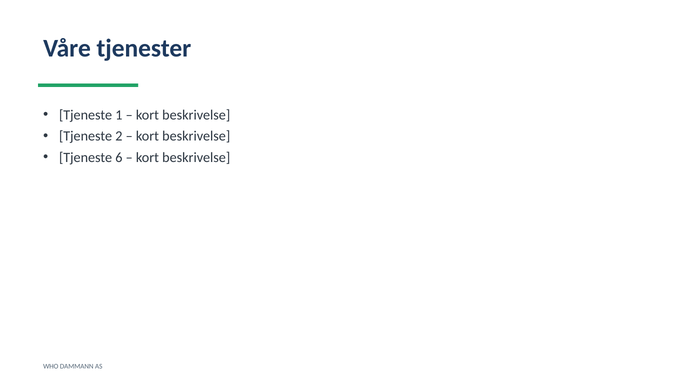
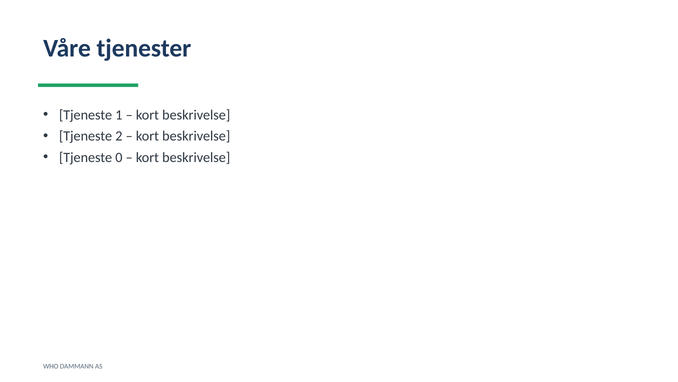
6: 6 -> 0
